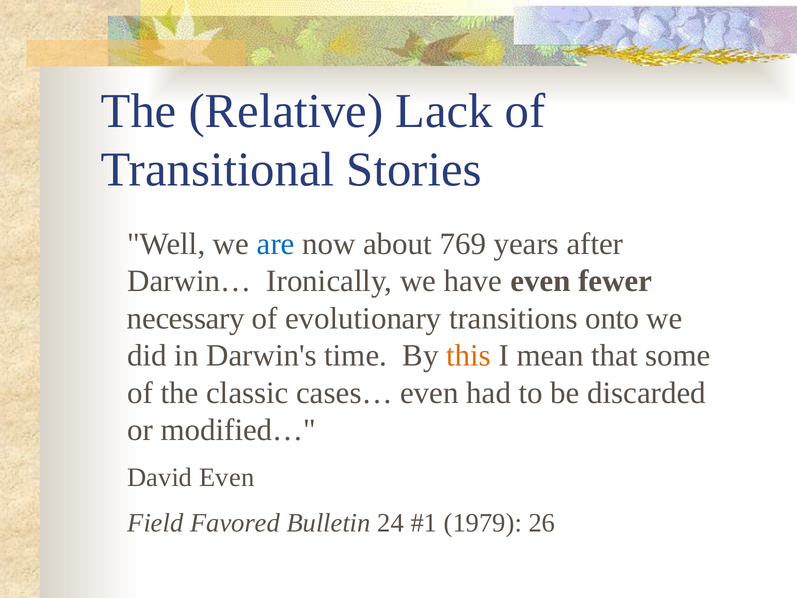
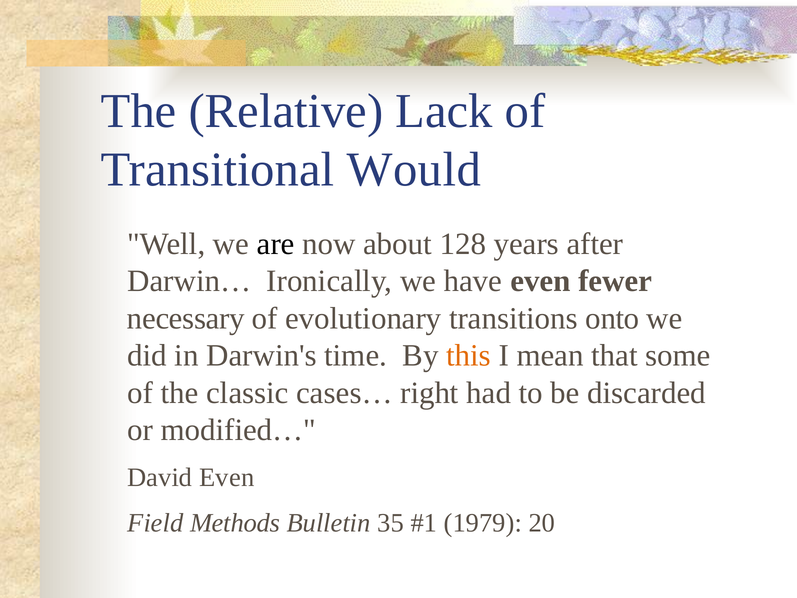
Stories: Stories -> Would
are colour: blue -> black
769: 769 -> 128
cases… even: even -> right
Favored: Favored -> Methods
24: 24 -> 35
26: 26 -> 20
